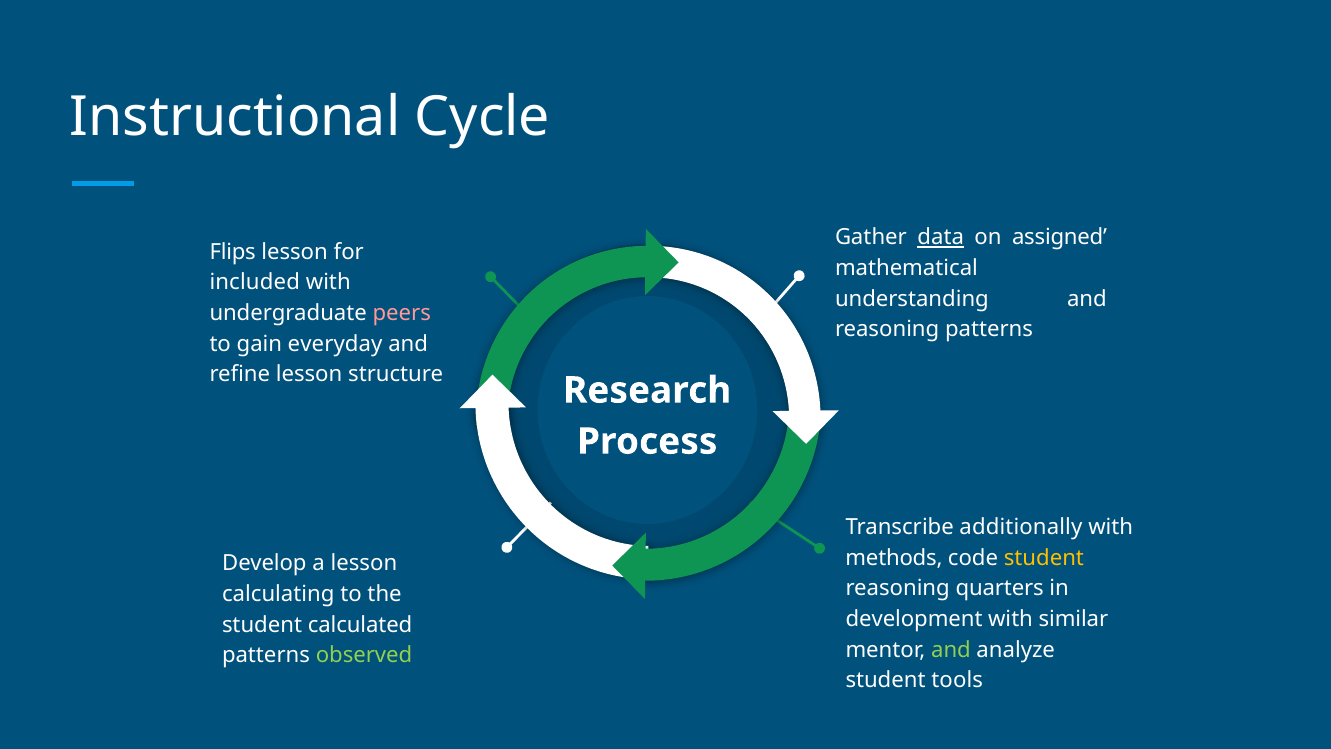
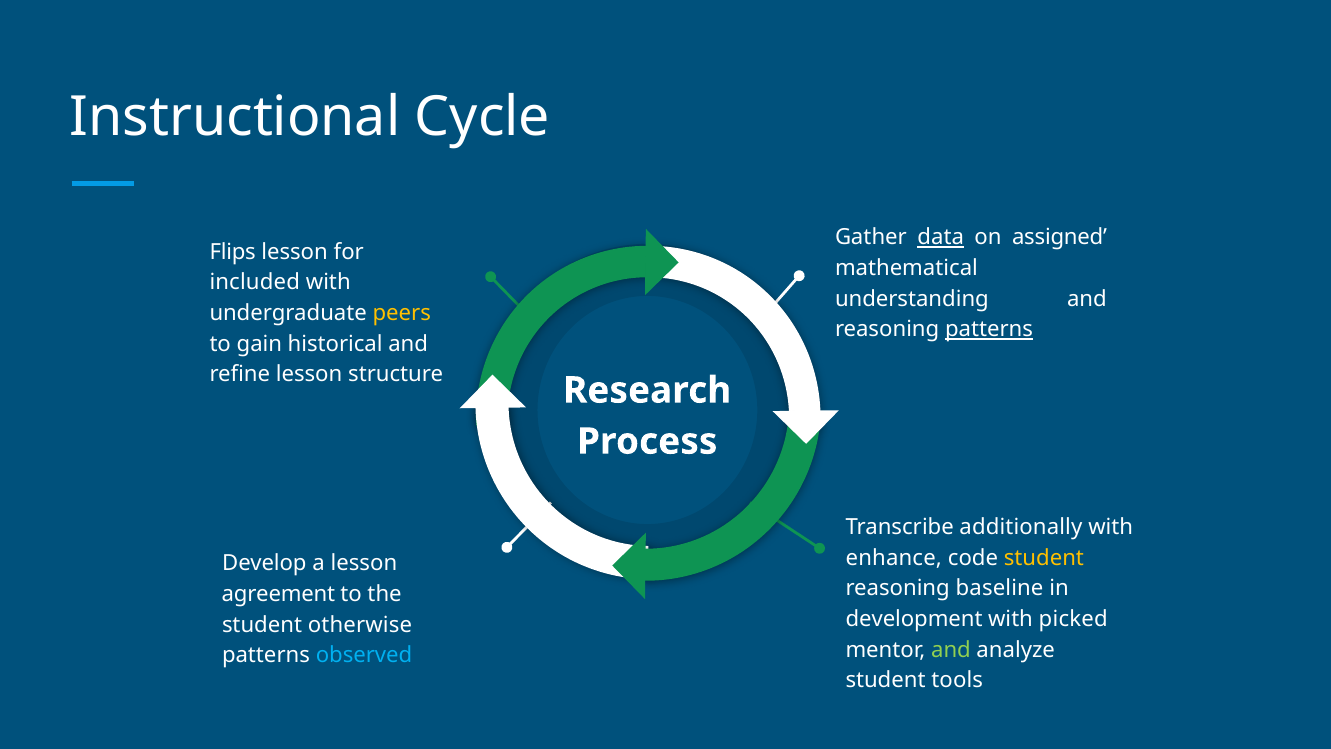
peers colour: pink -> yellow
patterns at (989, 329) underline: none -> present
everyday: everyday -> historical
methods: methods -> enhance
quarters: quarters -> baseline
calculating: calculating -> agreement
similar: similar -> picked
calculated: calculated -> otherwise
observed colour: light green -> light blue
